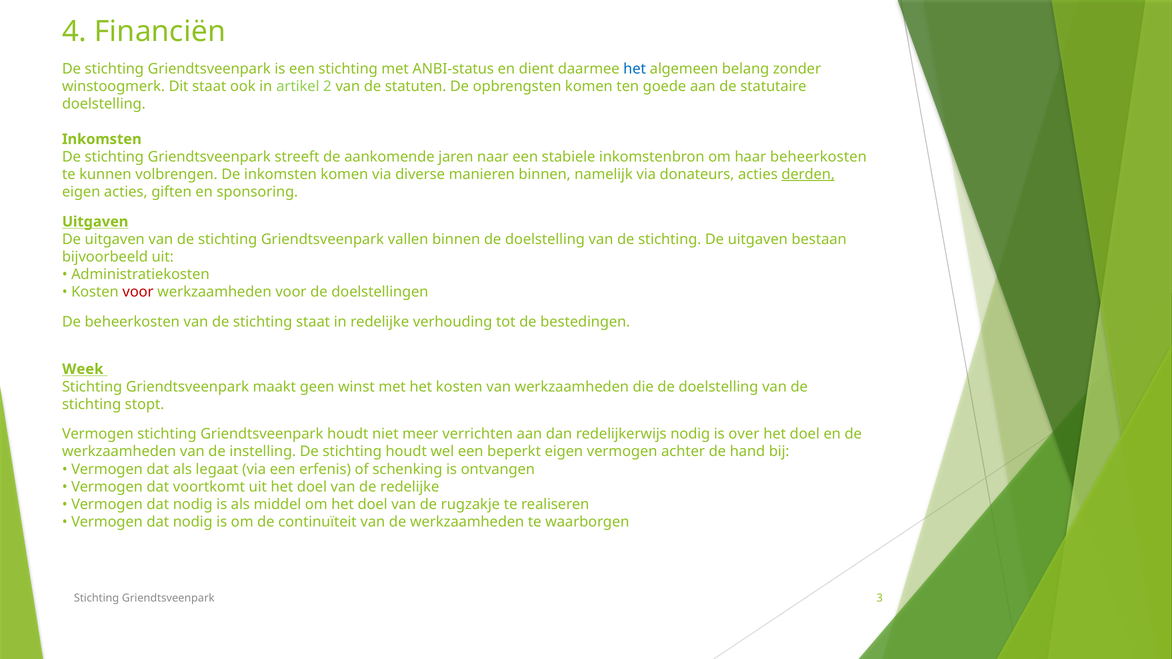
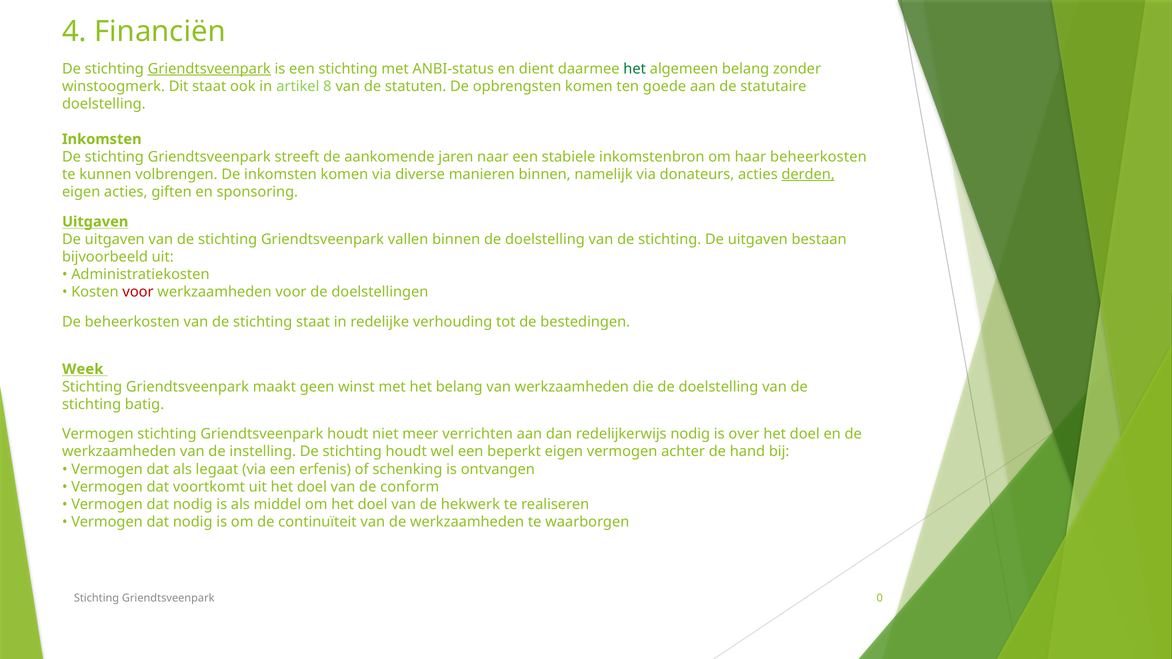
Griendtsveenpark at (209, 69) underline: none -> present
het at (635, 69) colour: blue -> green
2: 2 -> 8
het kosten: kosten -> belang
stopt: stopt -> batig
de redelijke: redelijke -> conform
rugzakje: rugzakje -> hekwerk
3: 3 -> 0
